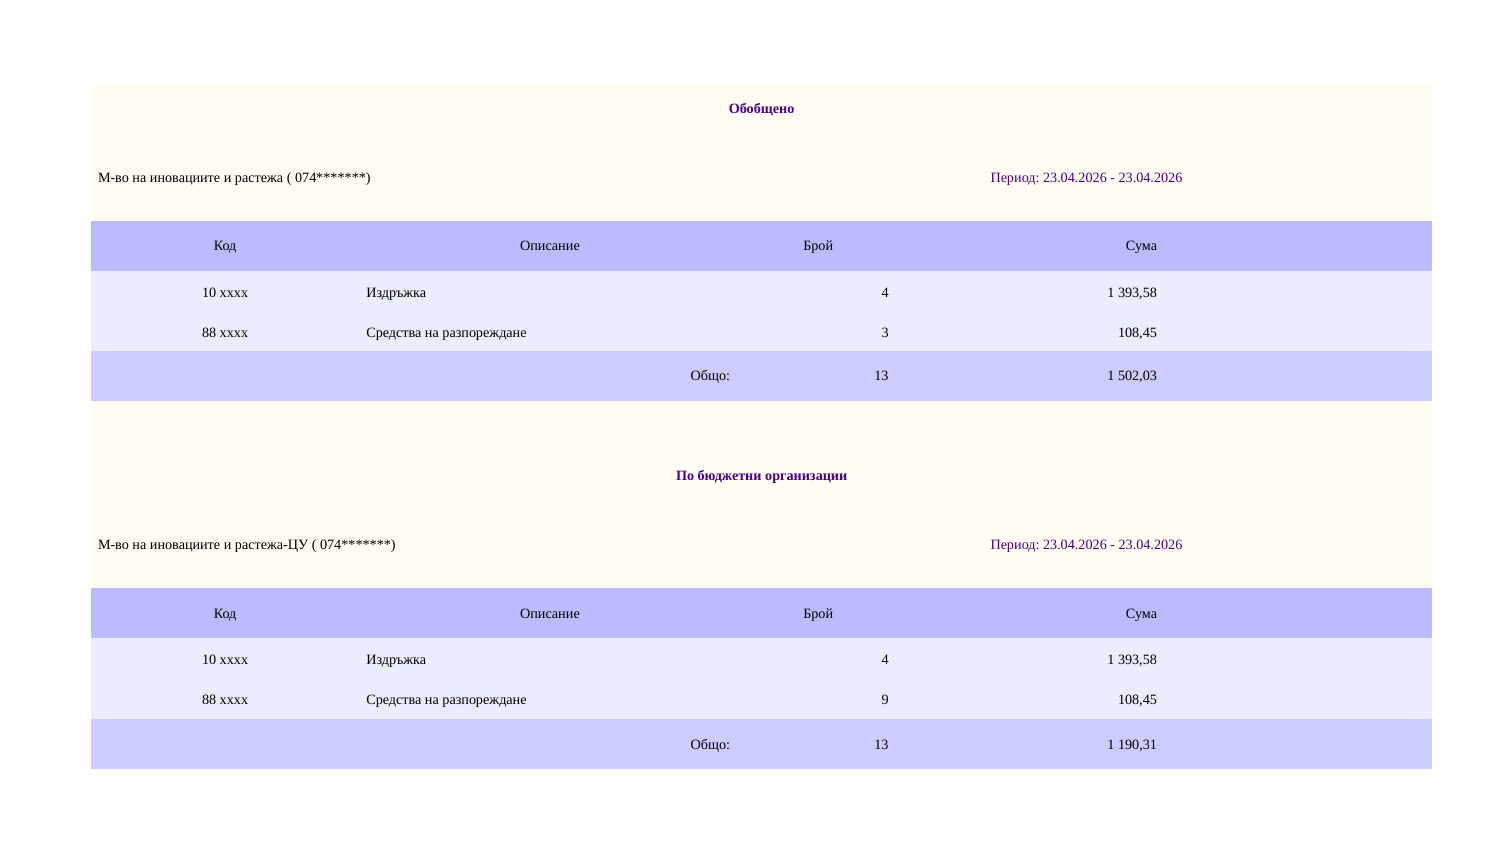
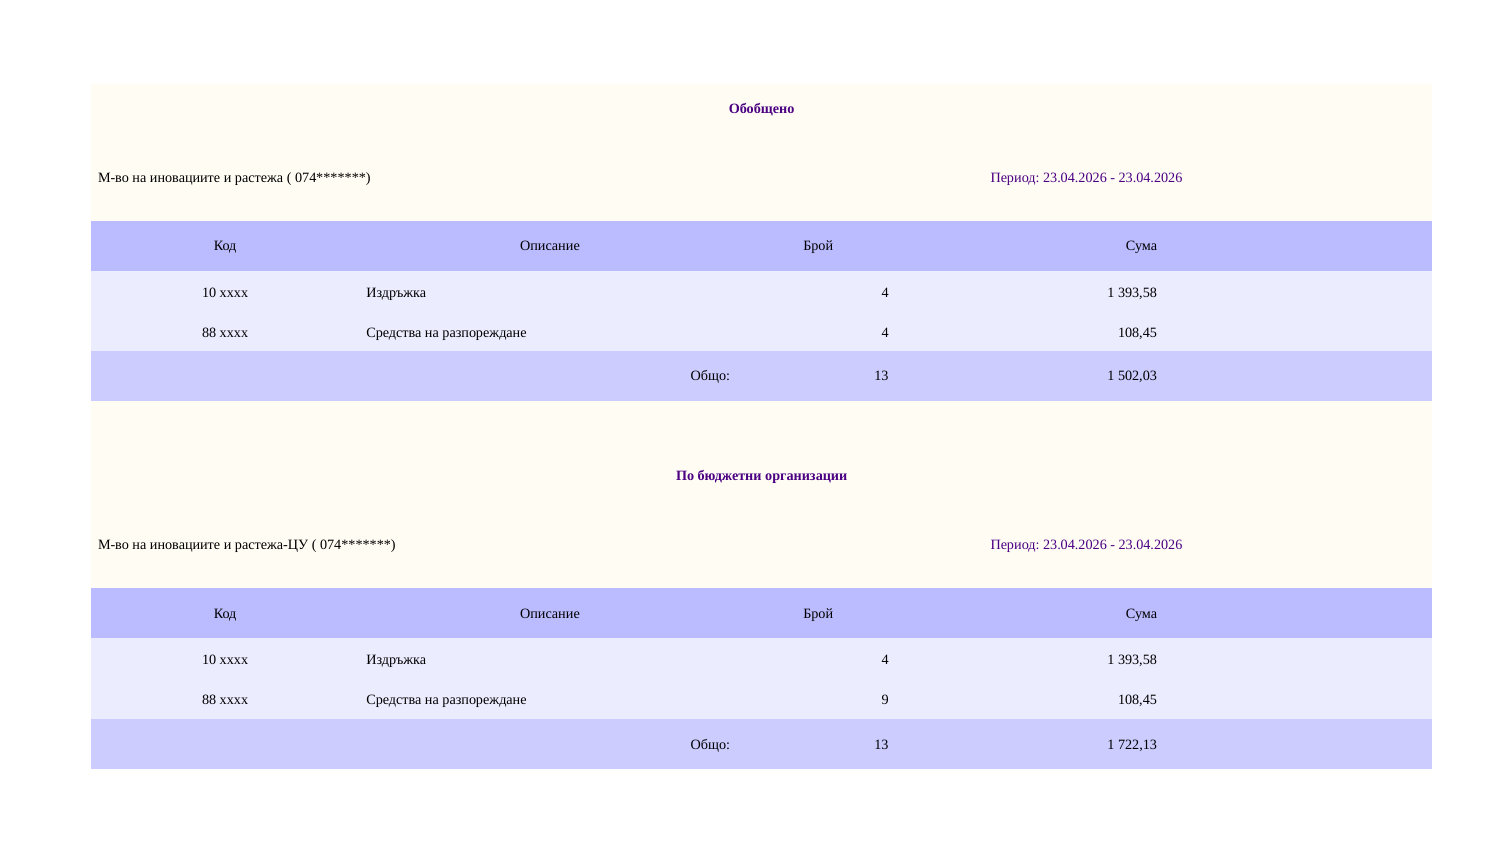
разпореждане 3: 3 -> 4
190,31: 190,31 -> 722,13
